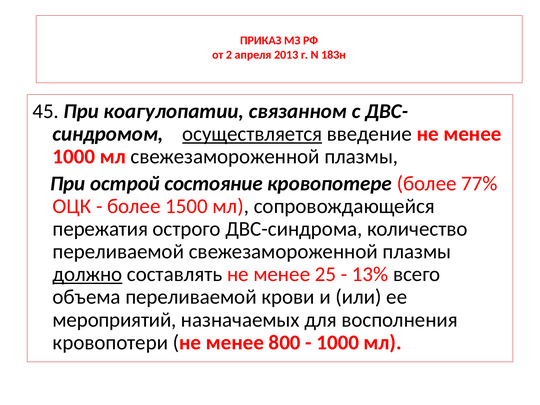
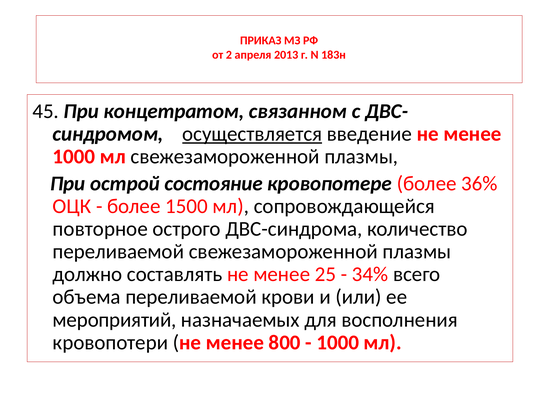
коагулопатии: коагулопатии -> концетратом
77%: 77% -> 36%
пережатия: пережатия -> повторное
должно underline: present -> none
13%: 13% -> 34%
